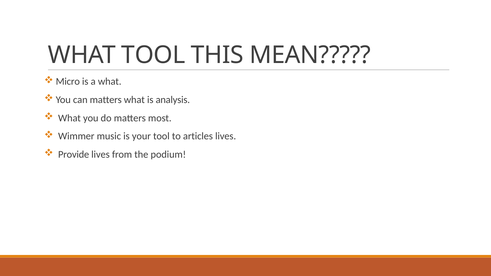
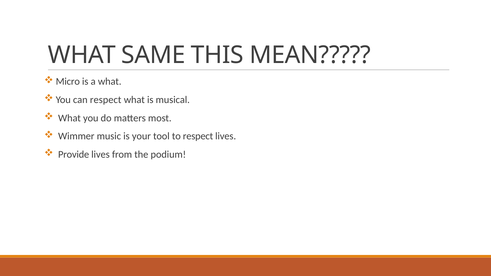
WHAT TOOL: TOOL -> SAME
can matters: matters -> respect
analysis: analysis -> musical
to articles: articles -> respect
